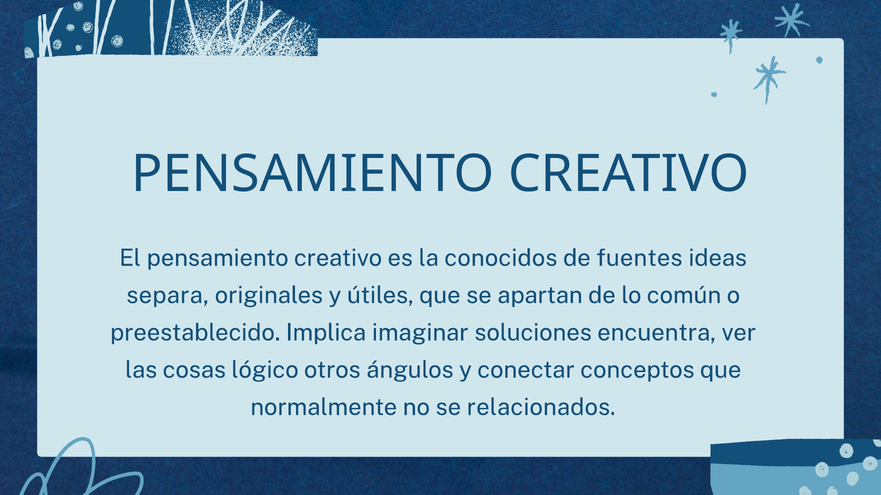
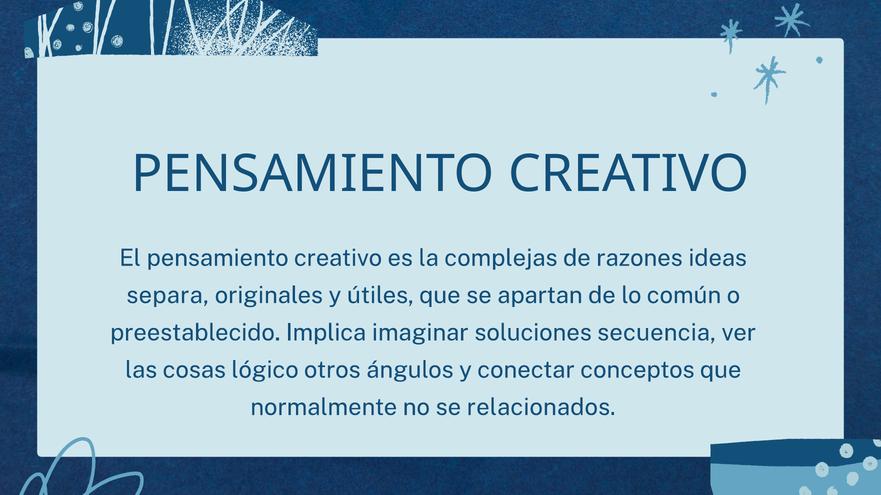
conocidos: conocidos -> complejas
fuentes: fuentes -> razones
encuentra: encuentra -> secuencia
